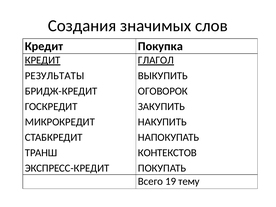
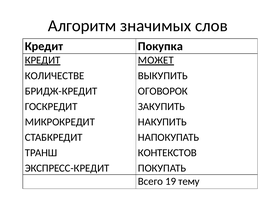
Создания: Создания -> Алгоритм
ГЛАГОЛ: ГЛАГОЛ -> МОЖЕТ
РЕЗУЛЬТАТЫ: РЕЗУЛЬТАТЫ -> КОЛИЧЕСТВЕ
